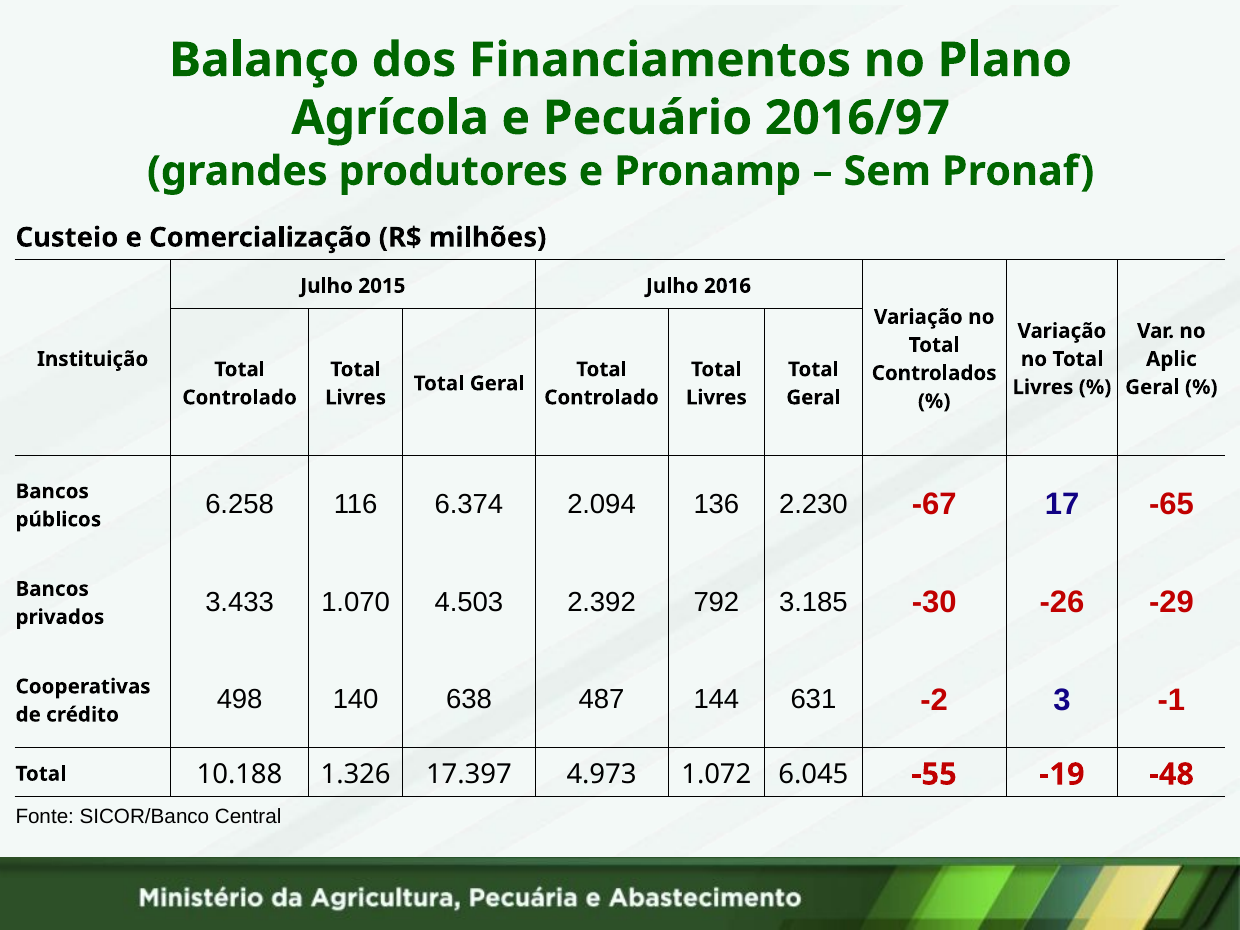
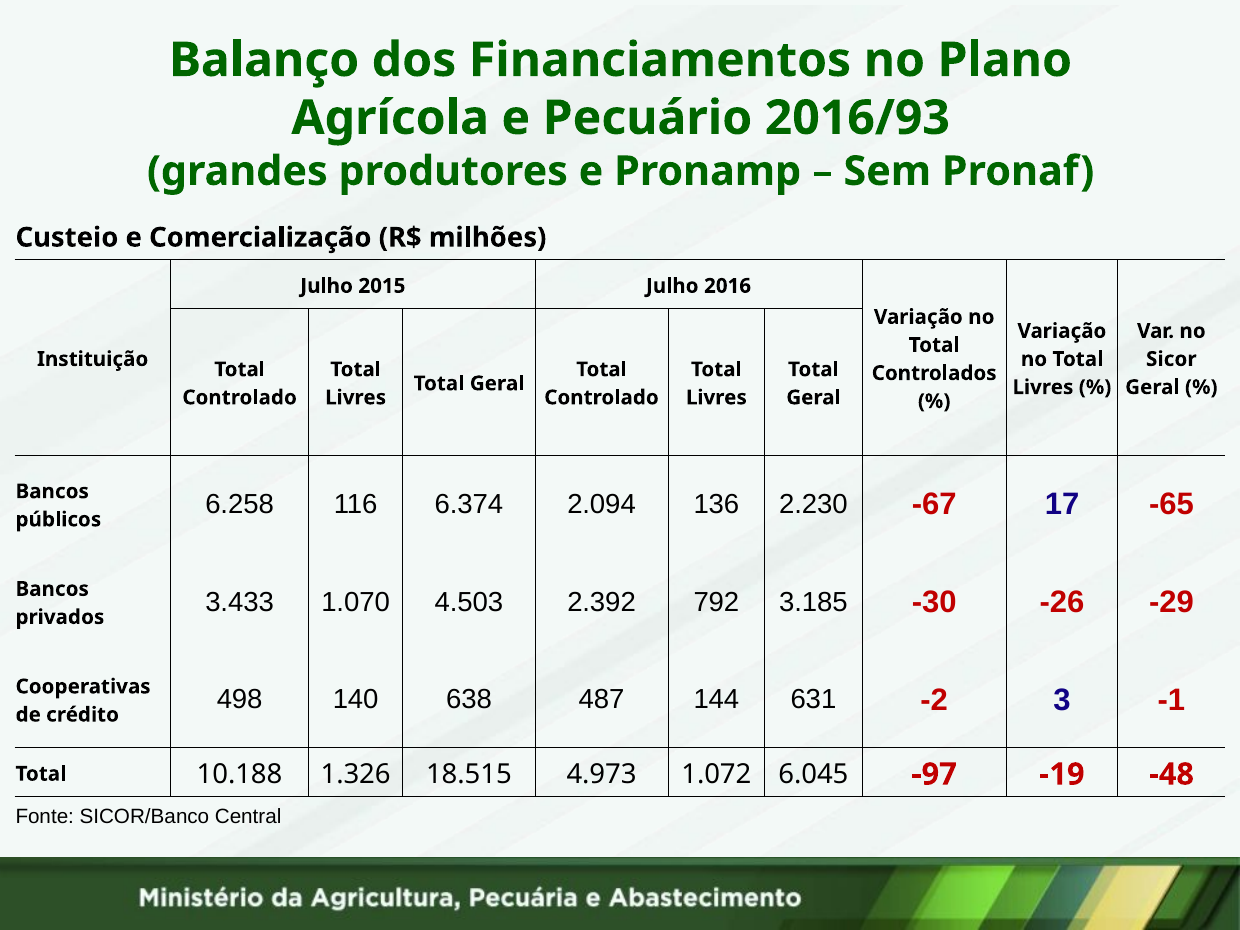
2016/97: 2016/97 -> 2016/93
Aplic: Aplic -> Sicor
17.397: 17.397 -> 18.515
-55: -55 -> -97
